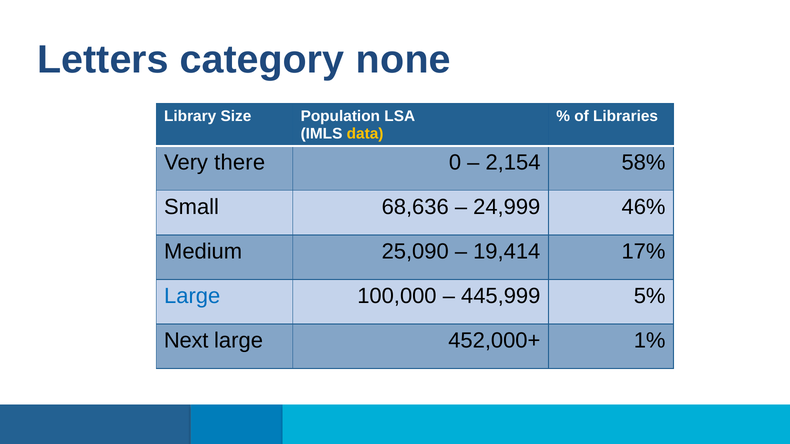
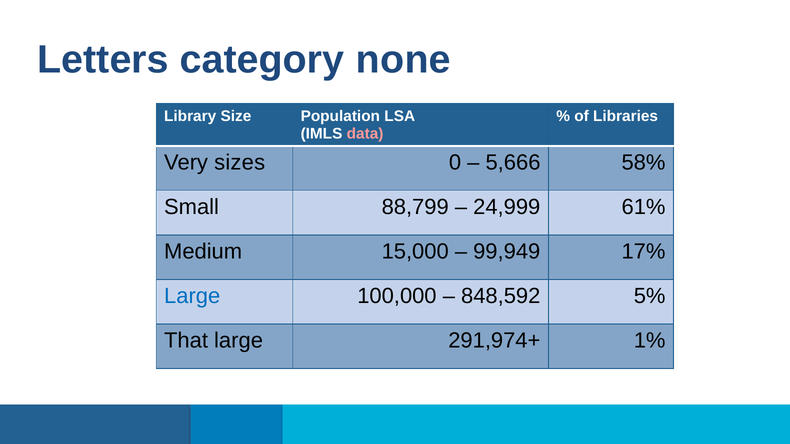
data colour: yellow -> pink
there: there -> sizes
2,154: 2,154 -> 5,666
68,636: 68,636 -> 88,799
46%: 46% -> 61%
25,090: 25,090 -> 15,000
19,414: 19,414 -> 99,949
445,999: 445,999 -> 848,592
Next: Next -> That
452,000+: 452,000+ -> 291,974+
